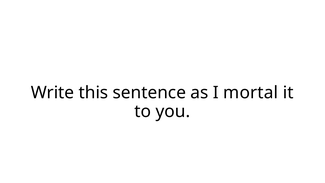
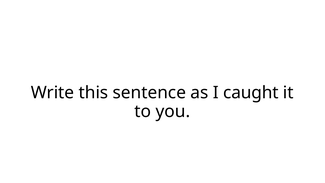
mortal: mortal -> caught
